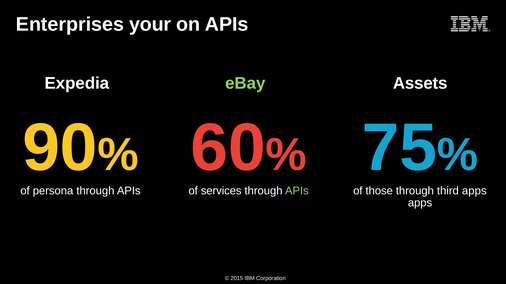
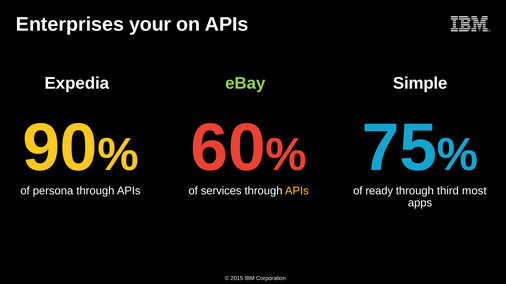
Assets: Assets -> Simple
APIs at (297, 191) colour: light green -> yellow
those: those -> ready
third apps: apps -> most
